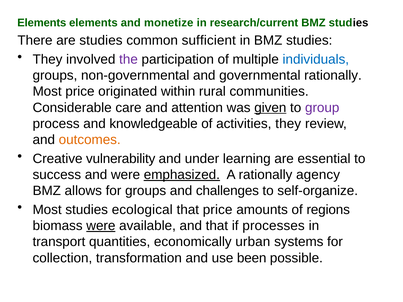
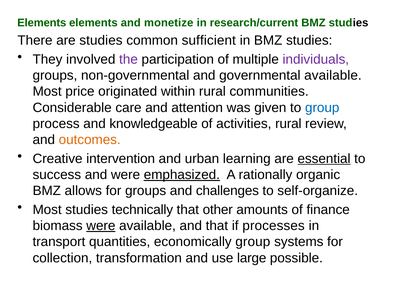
individuals colour: blue -> purple
governmental rationally: rationally -> available
given underline: present -> none
group at (322, 108) colour: purple -> blue
activities they: they -> rural
vulnerability: vulnerability -> intervention
under: under -> urban
essential underline: none -> present
agency: agency -> organic
ecological: ecological -> technically
that price: price -> other
regions: regions -> finance
economically urban: urban -> group
been: been -> large
